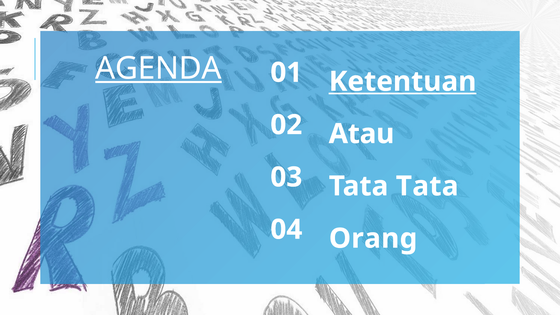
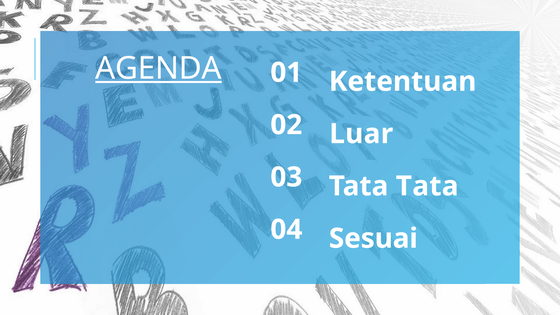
Ketentuan underline: present -> none
Atau: Atau -> Luar
Orang: Orang -> Sesuai
